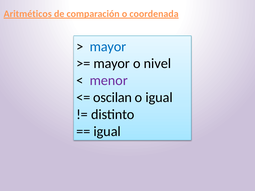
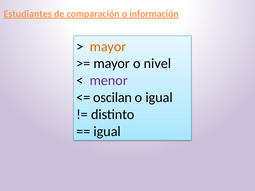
Aritméticos: Aritméticos -> Estudiantes
coordenada: coordenada -> información
mayor at (108, 47) colour: blue -> orange
